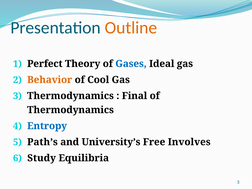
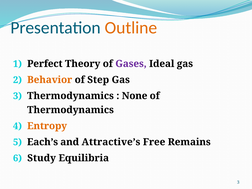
Gases colour: blue -> purple
Cool: Cool -> Step
Final: Final -> None
Entropy colour: blue -> orange
Path’s: Path’s -> Each’s
University’s: University’s -> Attractive’s
Involves: Involves -> Remains
